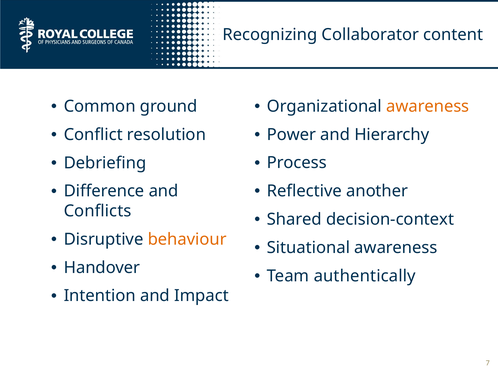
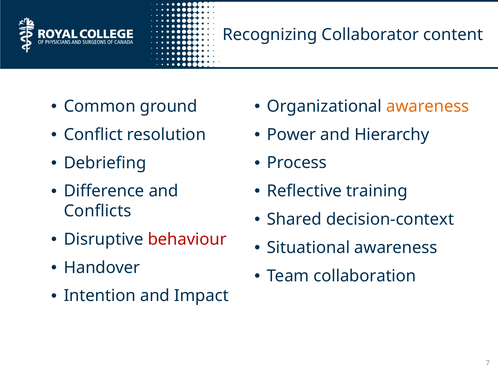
another: another -> training
behaviour colour: orange -> red
authentically: authentically -> collaboration
